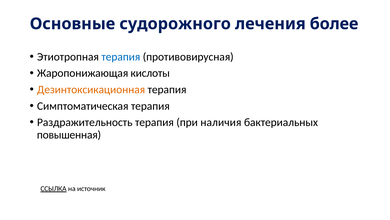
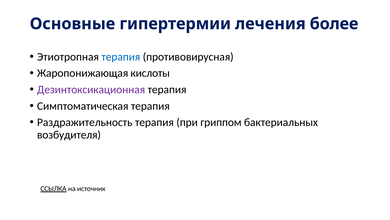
судорожного: судорожного -> гипертермии
Дезинтоксикационная colour: orange -> purple
наличия: наличия -> гриппом
повышенная: повышенная -> возбудителя
